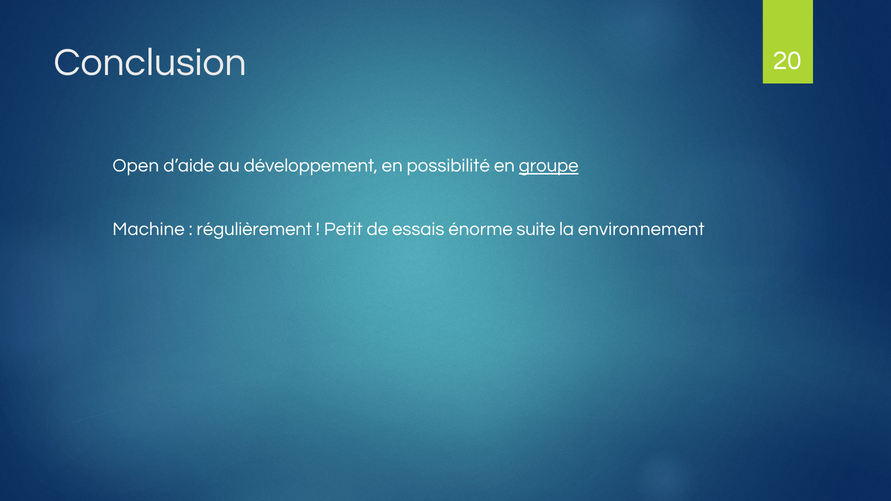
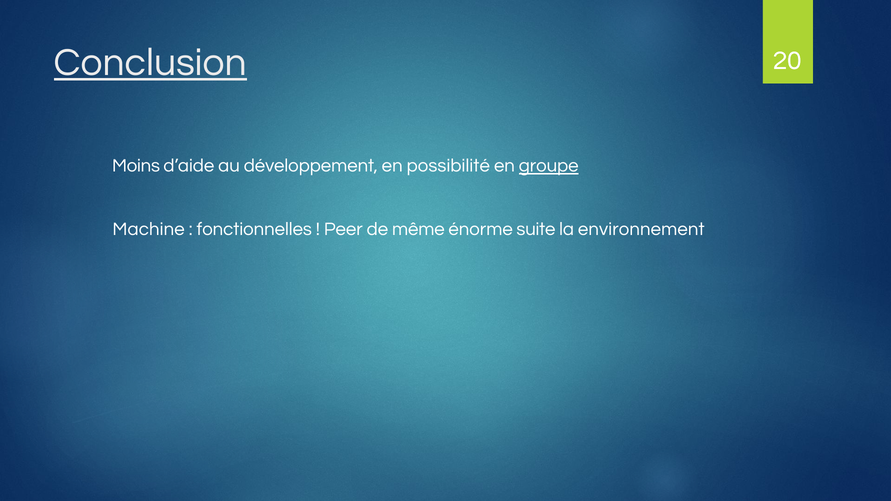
Conclusion underline: none -> present
Open: Open -> Moins
régulièrement: régulièrement -> fonctionnelles
Petit: Petit -> Peer
essais: essais -> même
